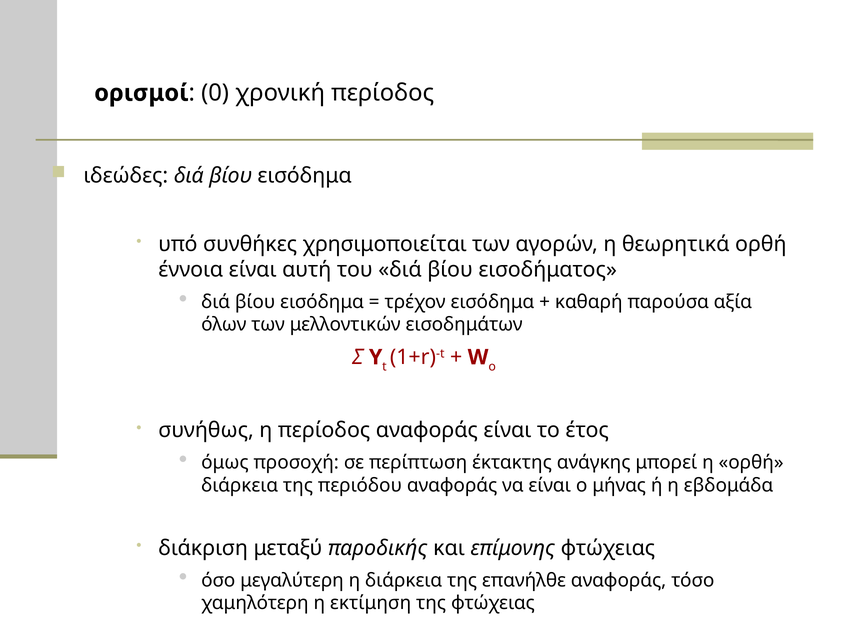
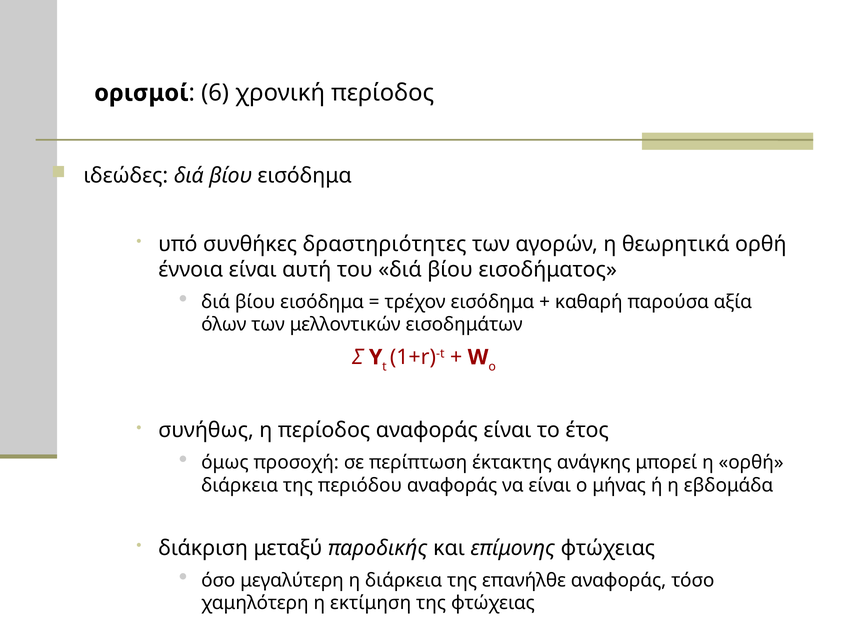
0: 0 -> 6
χρησιμοποιείται: χρησιμοποιείται -> δραστηριότητες
